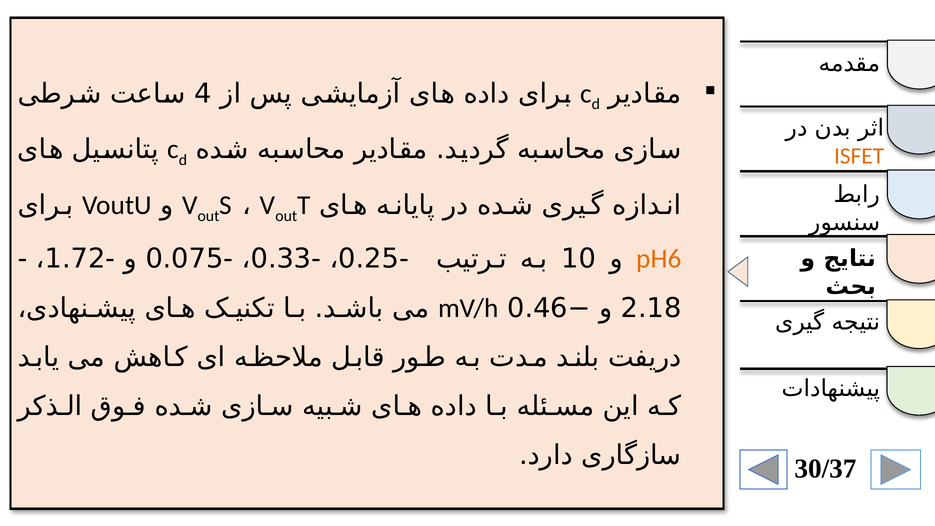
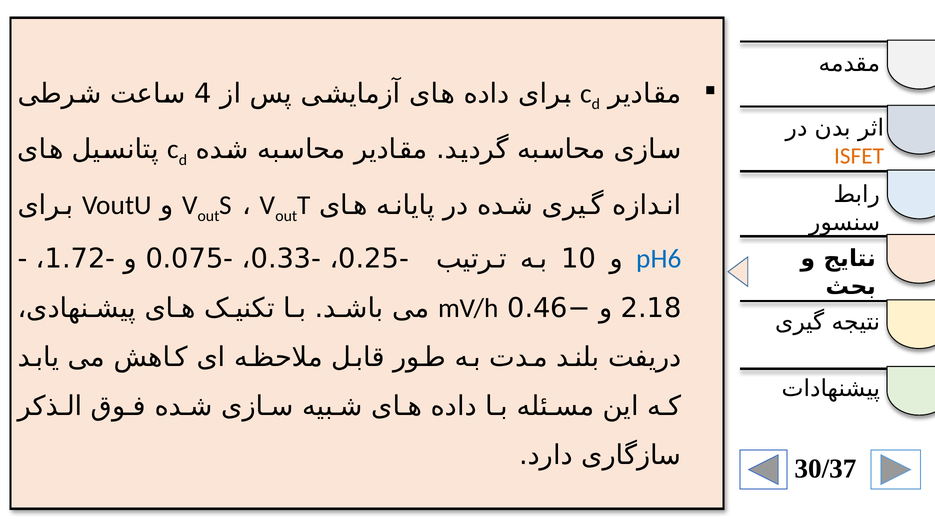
pH6 colour: orange -> blue
